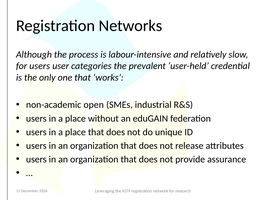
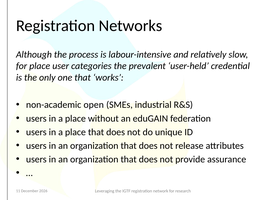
for users: users -> place
